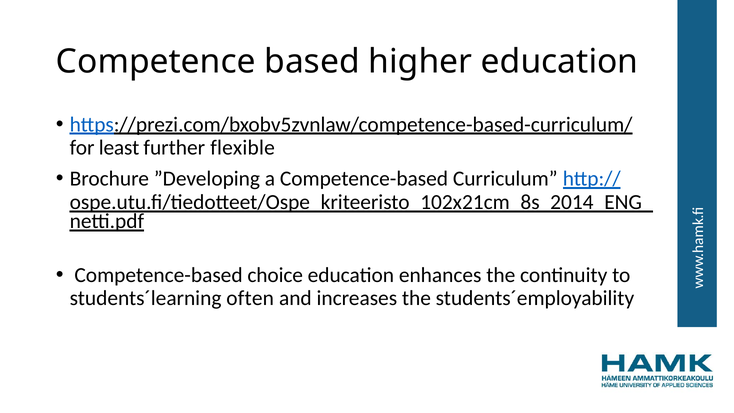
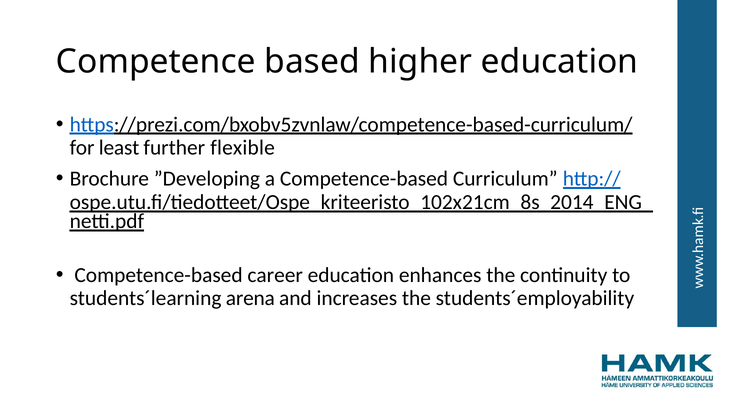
choice: choice -> career
often: often -> arena
